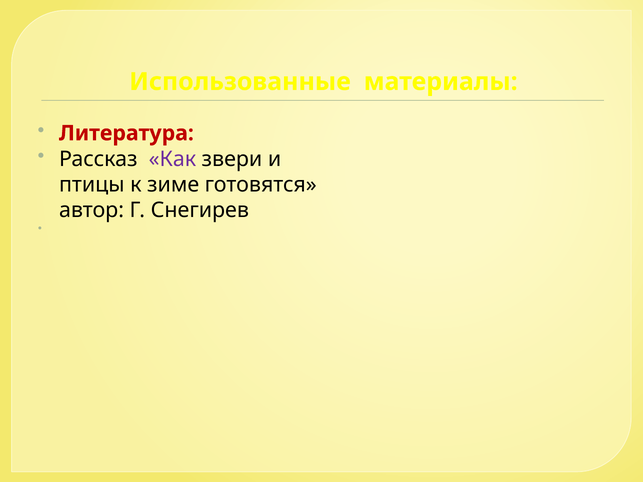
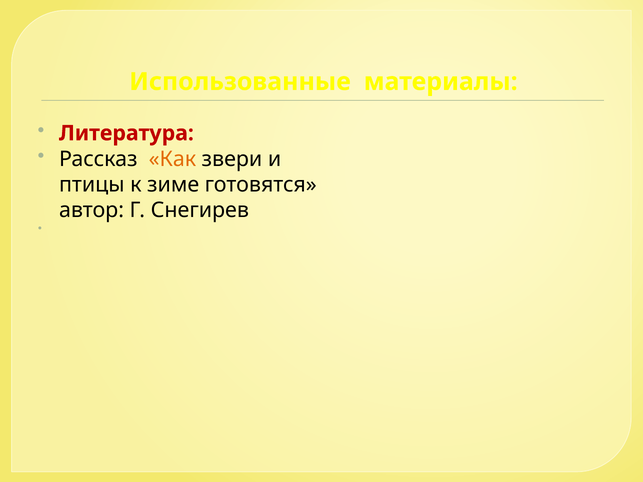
Как colour: purple -> orange
